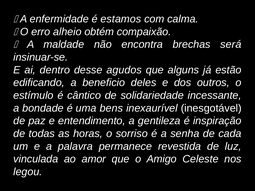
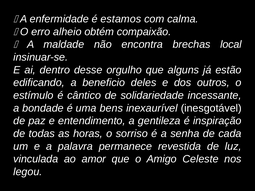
será: será -> local
agudos: agudos -> orgulho
